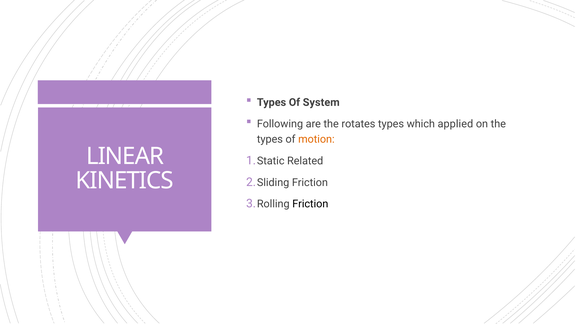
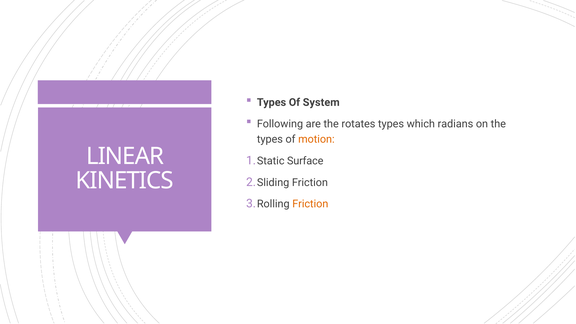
applied: applied -> radians
Related: Related -> Surface
Friction at (310, 204) colour: black -> orange
